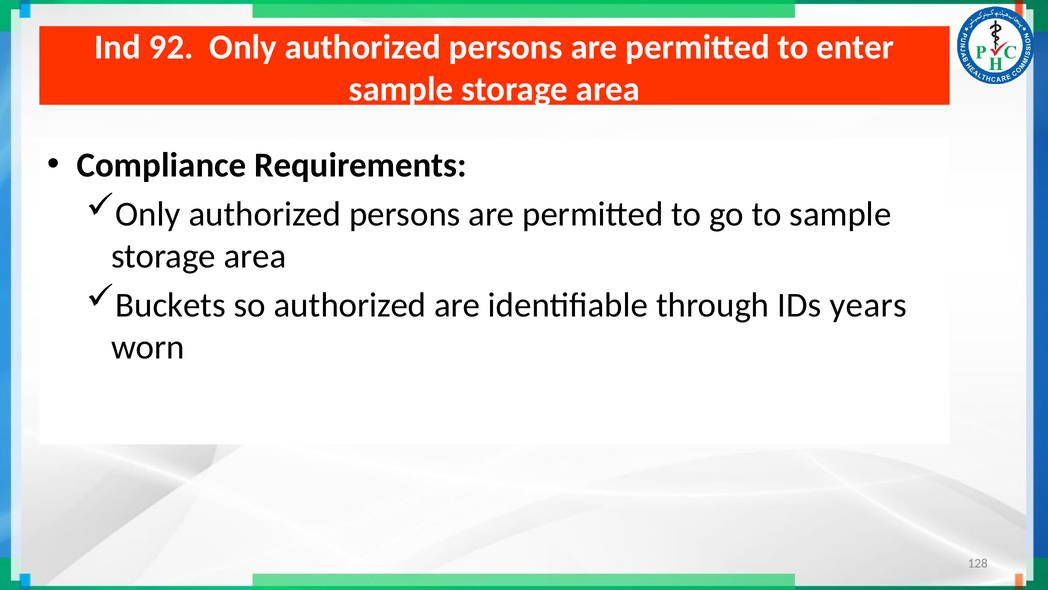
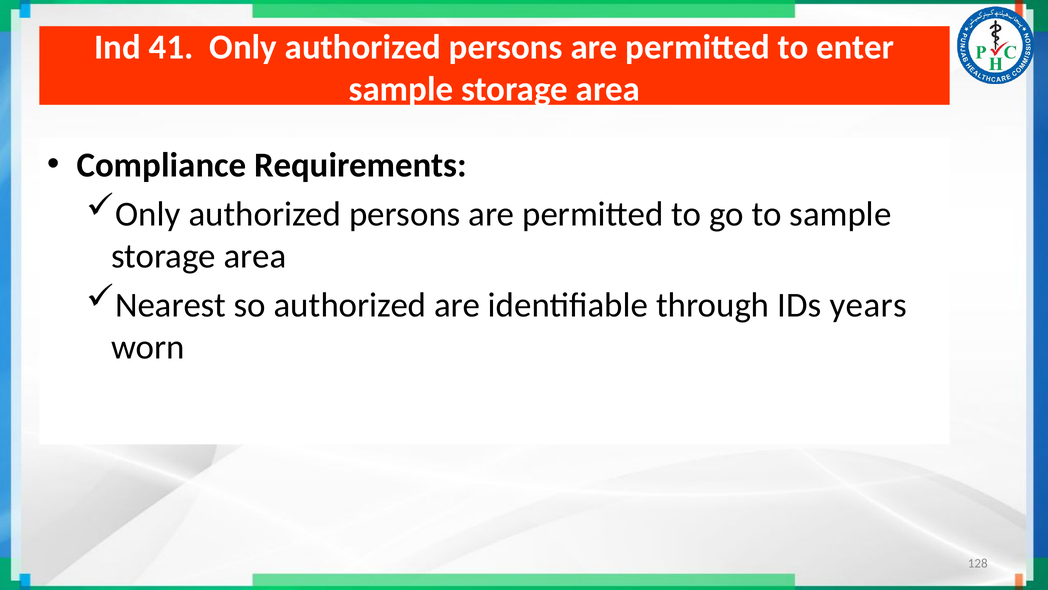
92: 92 -> 41
Buckets: Buckets -> Nearest
